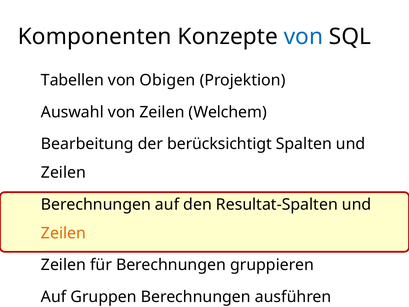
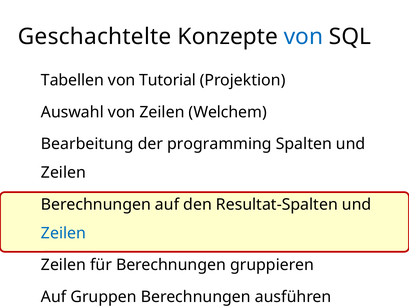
Komponenten at (95, 36): Komponenten -> Geschachtelte
Obigen: Obigen -> Tutorial
berücksichtigt: berücksichtigt -> programming
Zeilen at (63, 233) colour: orange -> blue
